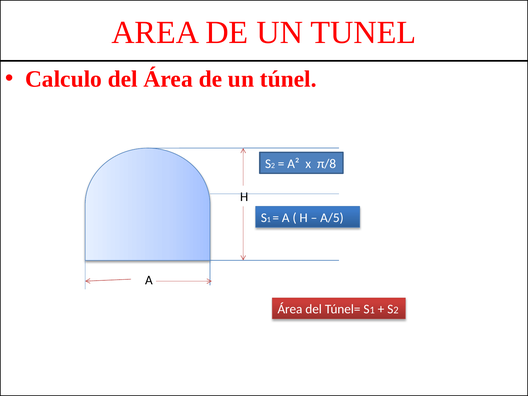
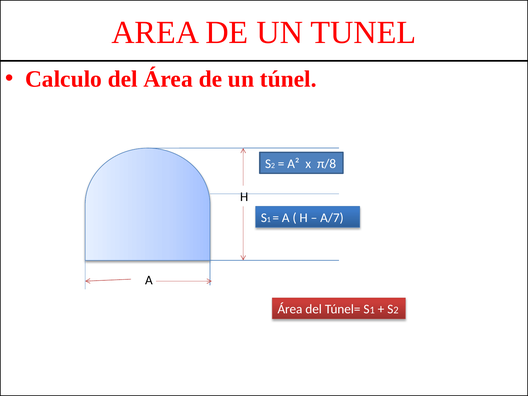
A/5: A/5 -> A/7
